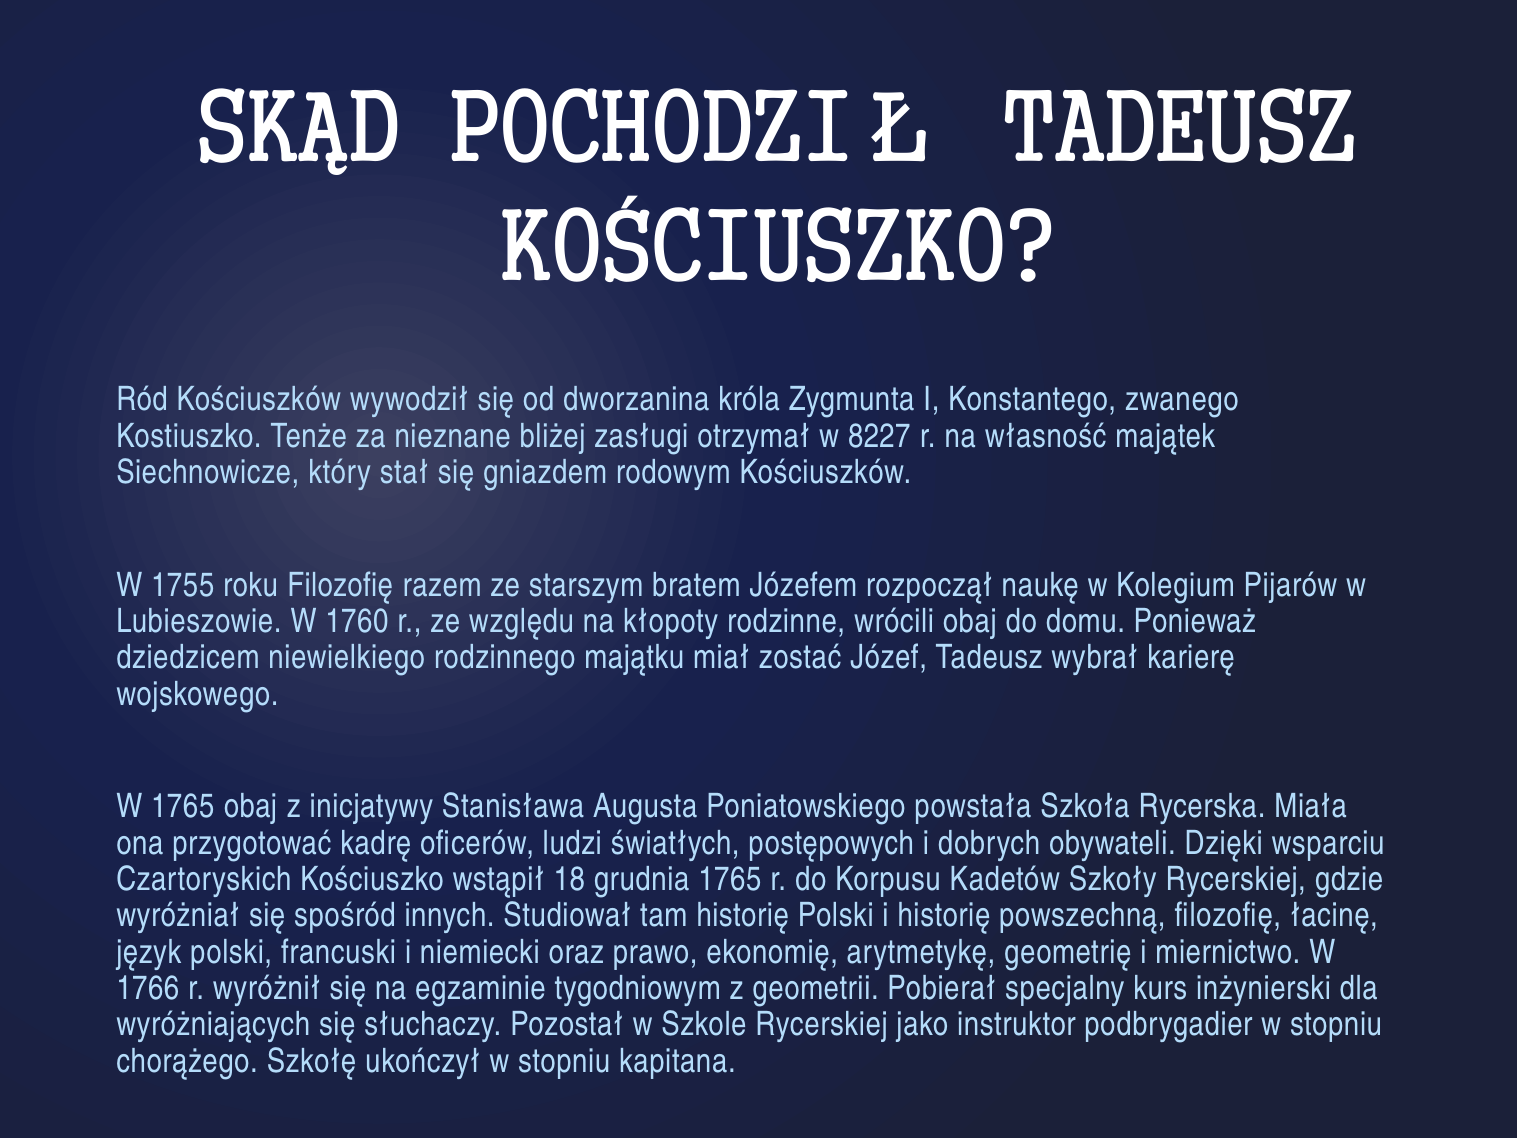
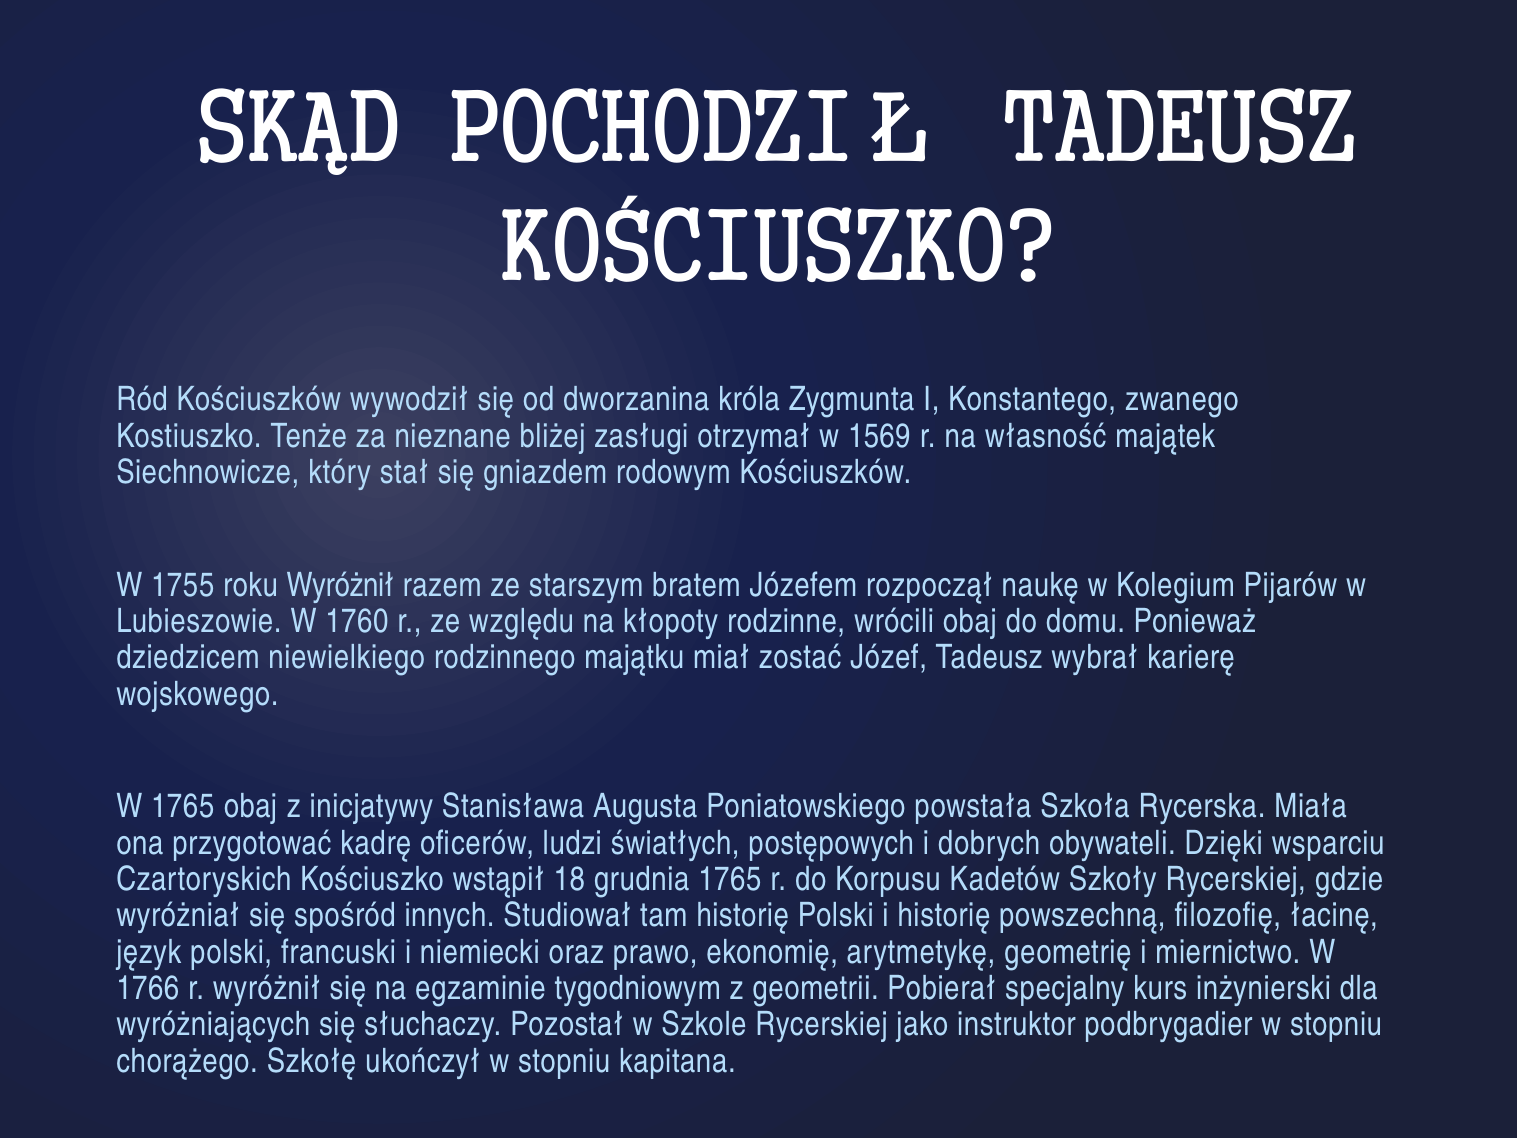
8227: 8227 -> 1569
roku Filozofię: Filozofię -> Wyróżnił
